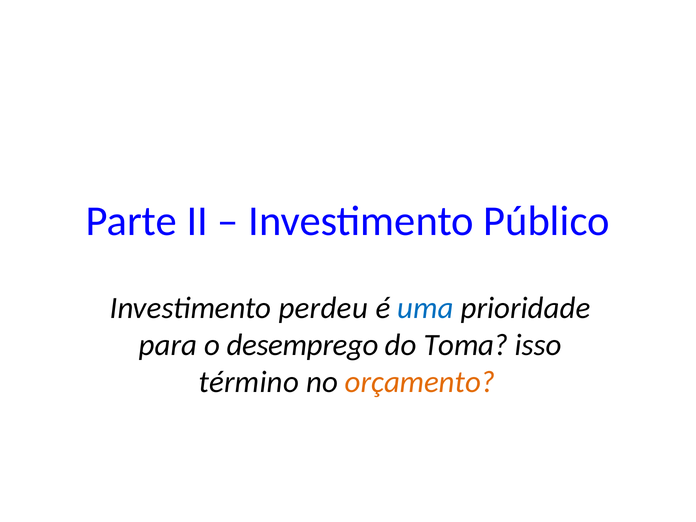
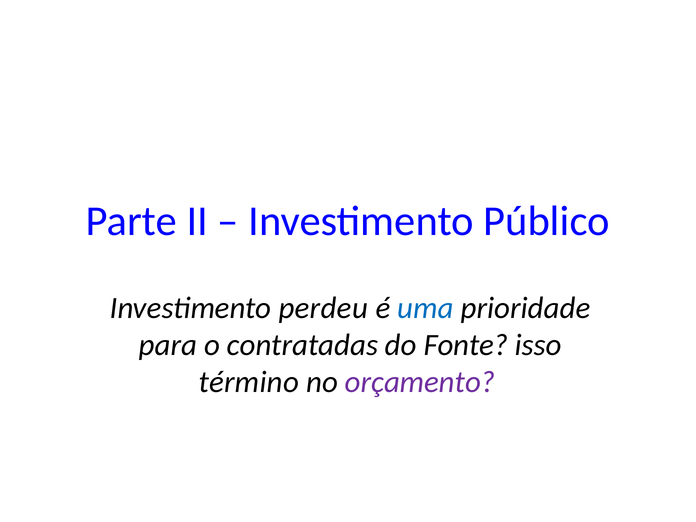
desemprego: desemprego -> contratadas
Toma: Toma -> Fonte
orçamento colour: orange -> purple
